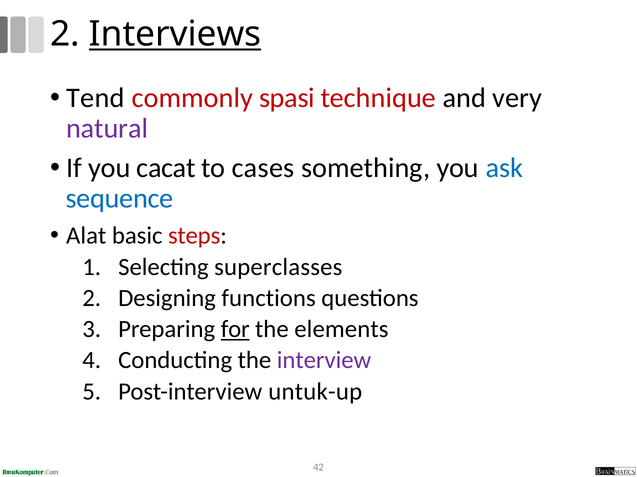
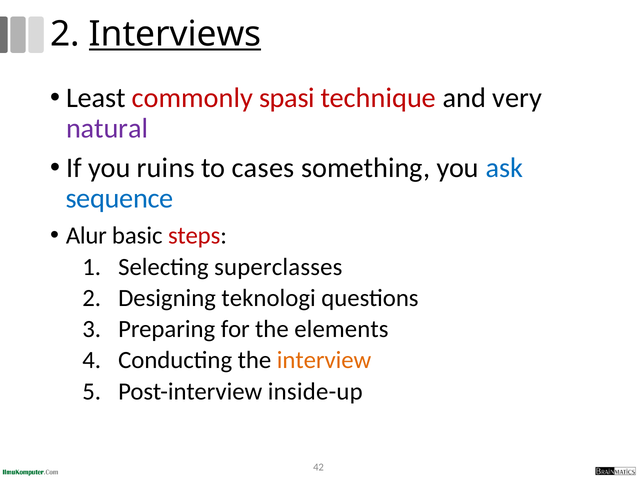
Tend: Tend -> Least
cacat: cacat -> ruins
Alat: Alat -> Alur
functions: functions -> teknologi
for underline: present -> none
interview colour: purple -> orange
untuk-up: untuk-up -> inside-up
